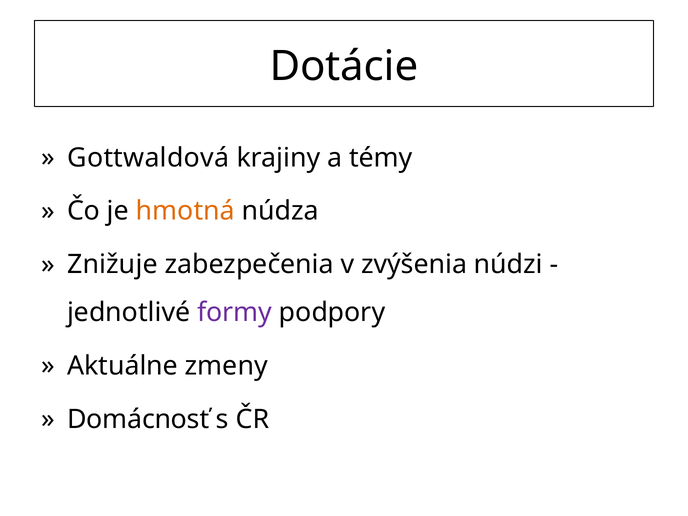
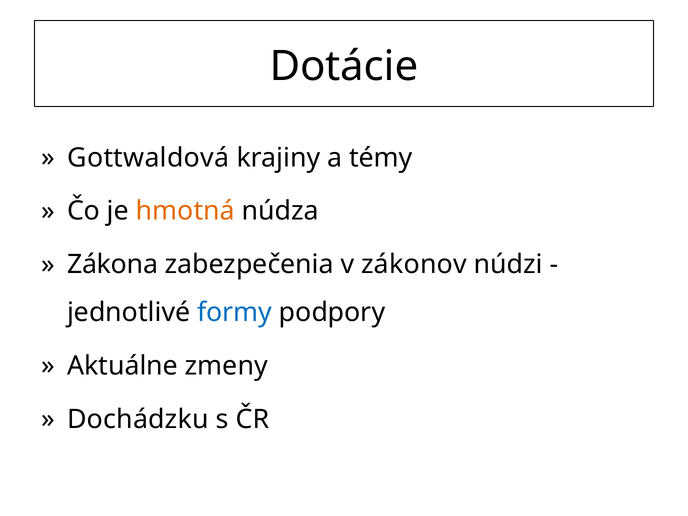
Znižuje: Znižuje -> Zákona
zvýšenia: zvýšenia -> zákonov
formy colour: purple -> blue
Domácnosť: Domácnosť -> Dochádzku
